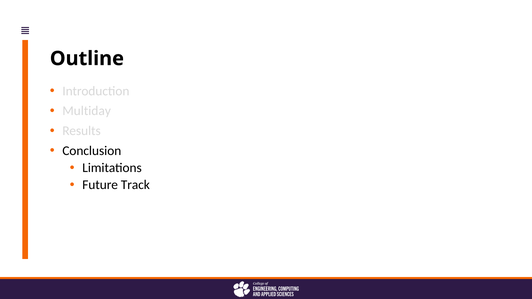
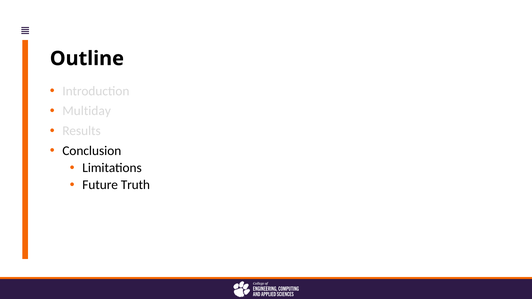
Track: Track -> Truth
